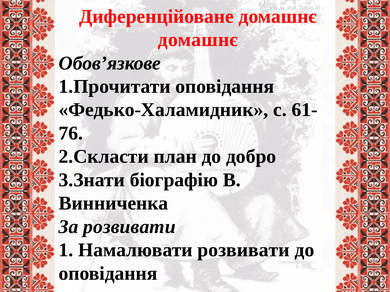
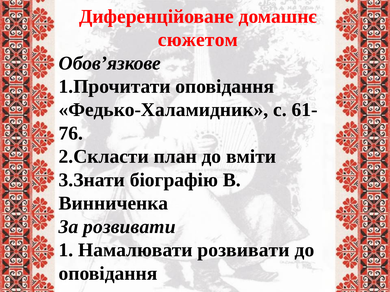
домашнє at (198, 40): домашнє -> сюжетом
добро: добро -> вміти
